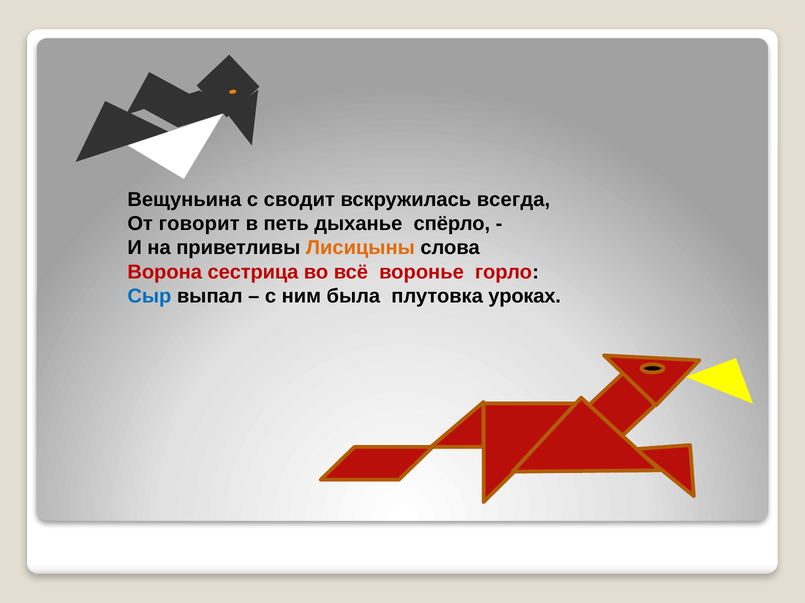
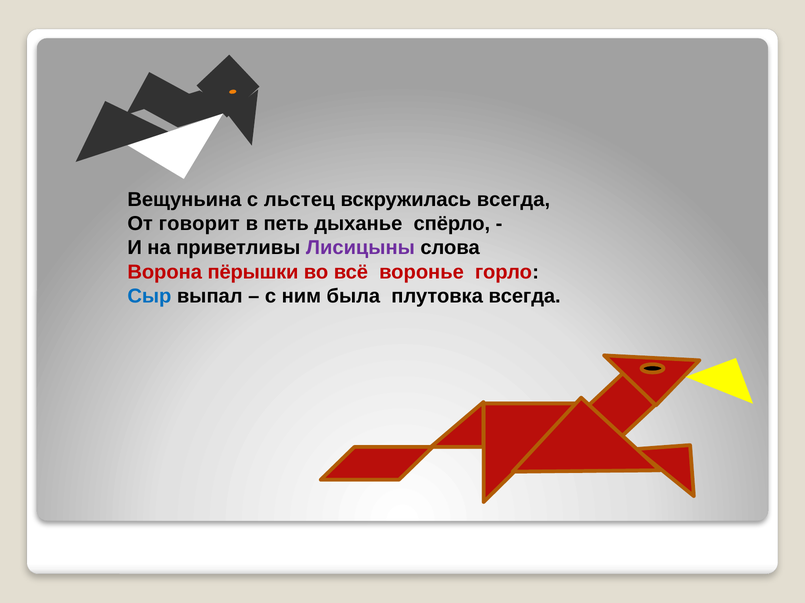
сводит: сводит -> льстец
Лисицыны colour: orange -> purple
сестрица: сестрица -> пёрышки
плутовка уроках: уроках -> всегда
